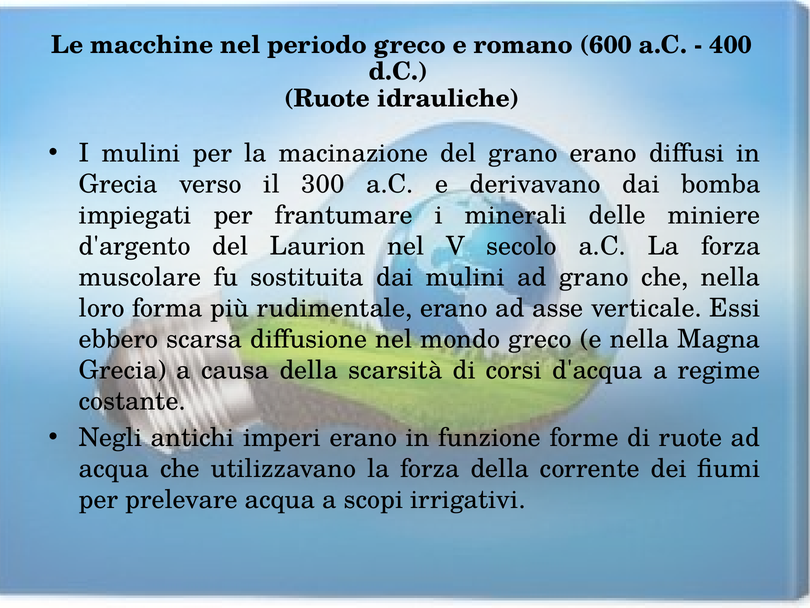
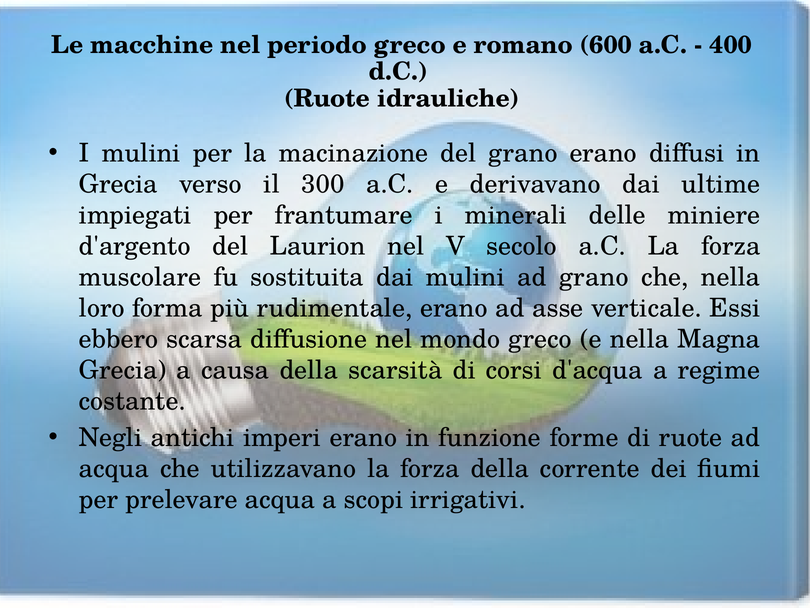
bomba: bomba -> ultime
